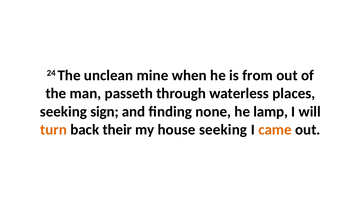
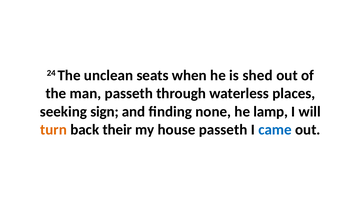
mine: mine -> seats
from: from -> shed
house seeking: seeking -> passeth
came colour: orange -> blue
